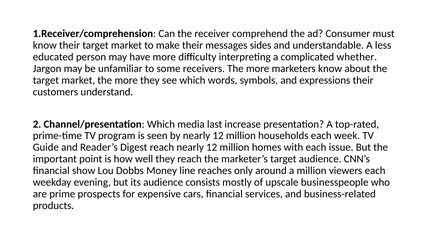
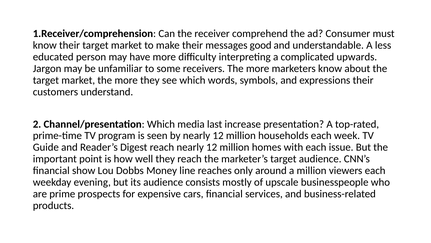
sides: sides -> good
whether: whether -> upwards
